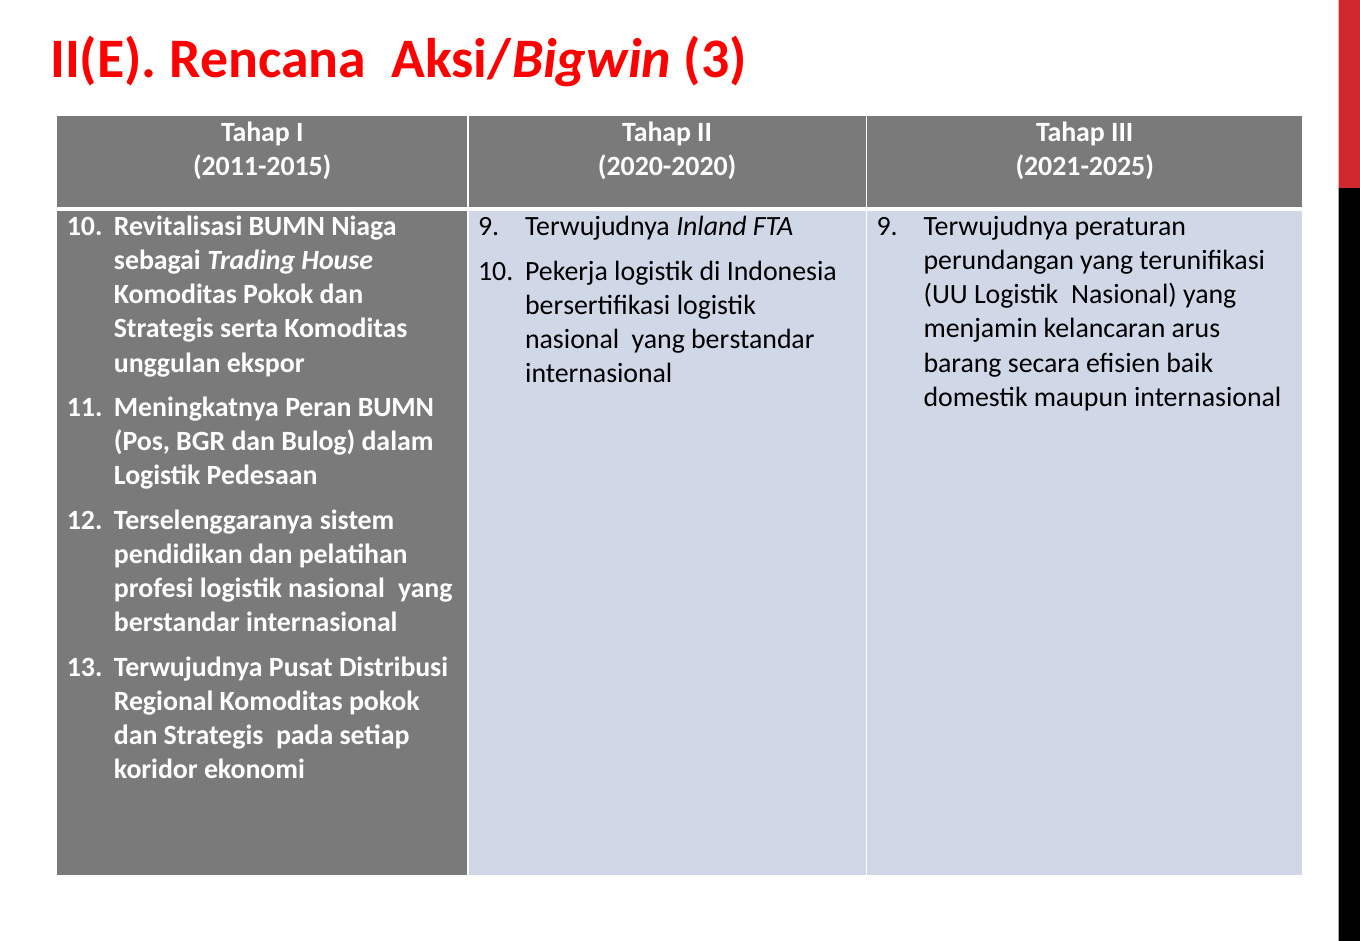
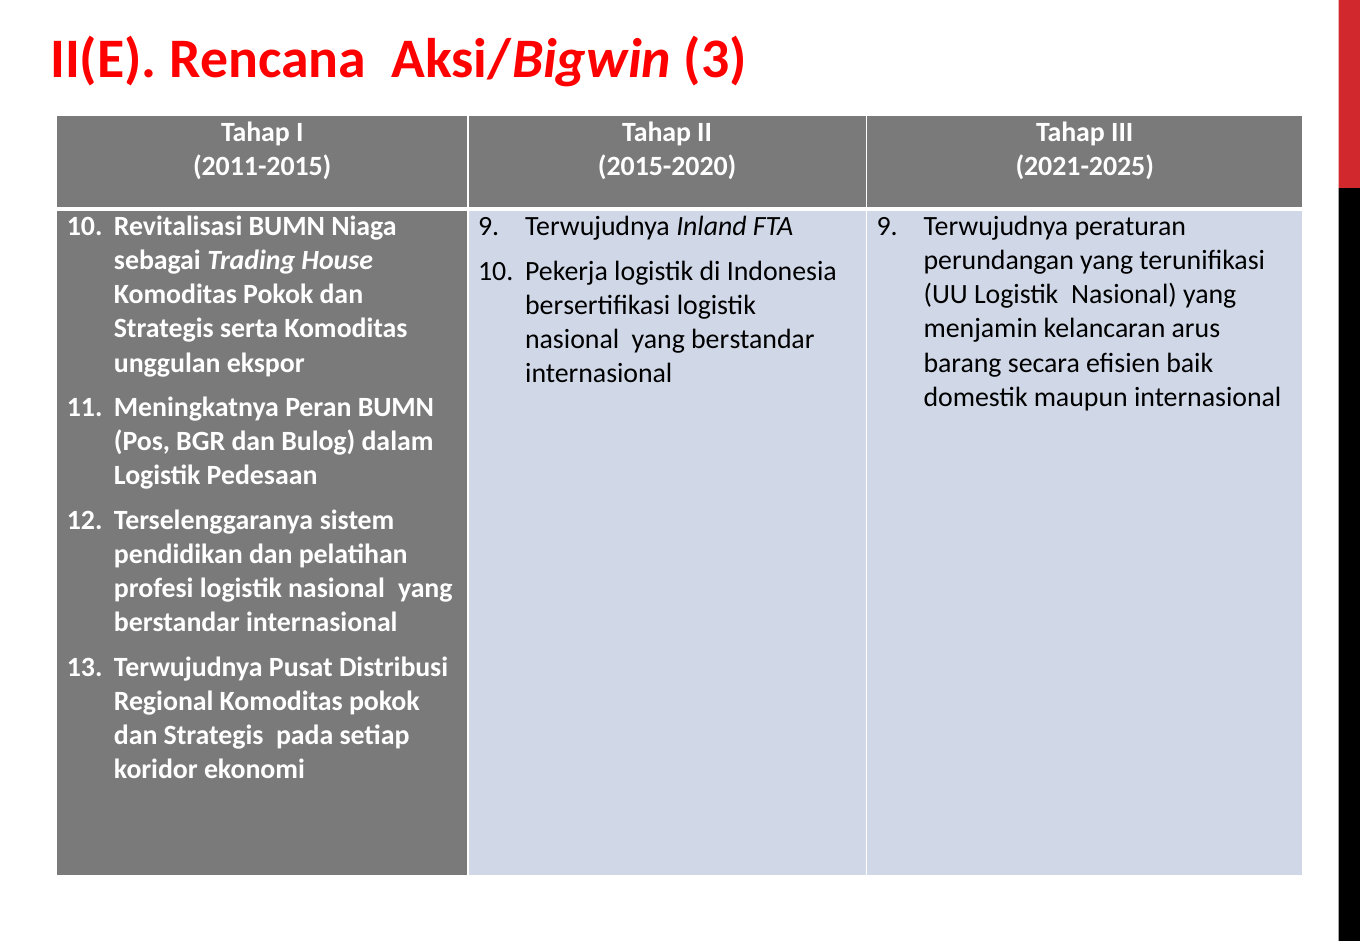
2020-2020: 2020-2020 -> 2015-2020
